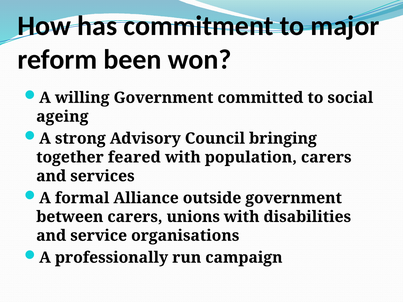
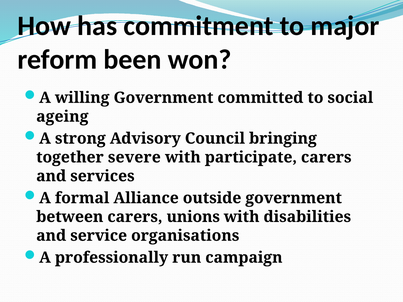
feared: feared -> severe
population: population -> participate
